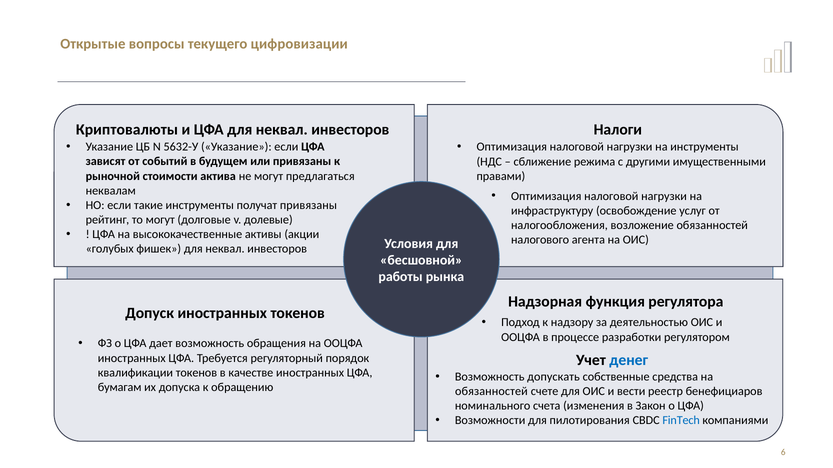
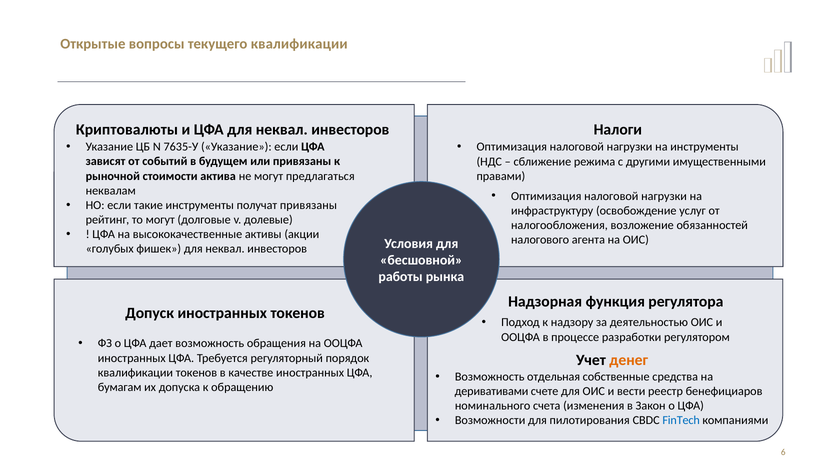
текущего цифровизации: цифровизации -> квалификации
5632-У: 5632-У -> 7635-У
денег colour: blue -> orange
допускать: допускать -> отдельная
обязанностей at (491, 392): обязанностей -> деривативами
